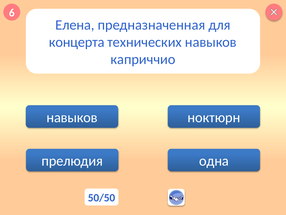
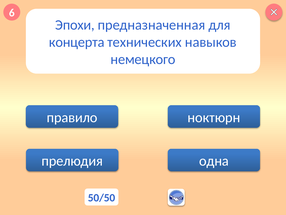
Елена: Елена -> Эпохи
каприччио: каприччио -> немецкого
навыков at (72, 117): навыков -> правило
